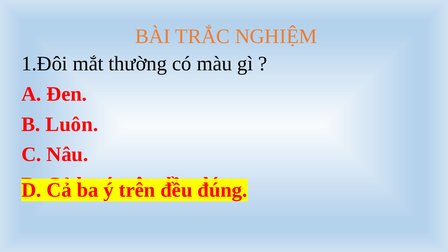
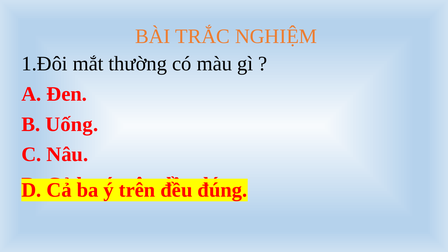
Luôn: Luôn -> Uống
